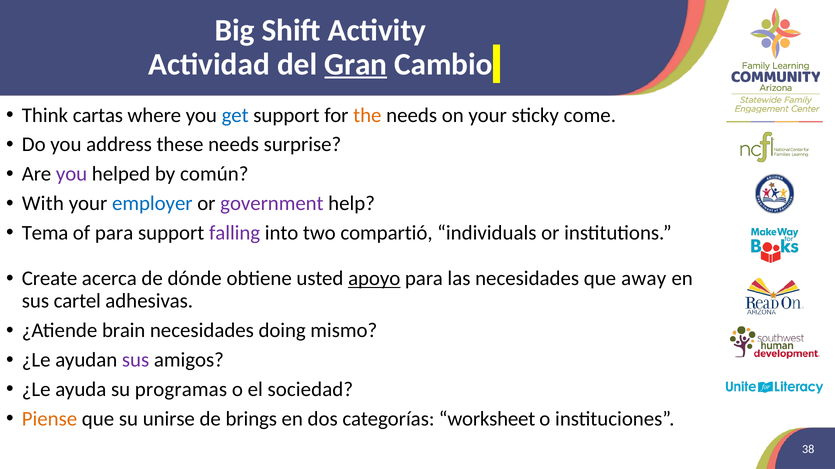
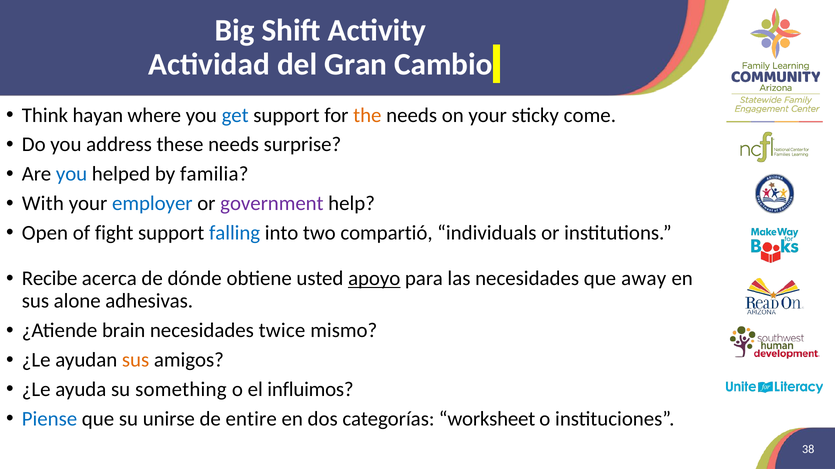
Gran underline: present -> none
cartas: cartas -> hayan
you at (72, 174) colour: purple -> blue
común: común -> familia
Tema: Tema -> Open
of para: para -> fight
falling colour: purple -> blue
Create: Create -> Recibe
cartel: cartel -> alone
doing: doing -> twice
sus at (136, 360) colour: purple -> orange
programas: programas -> something
sociedad: sociedad -> influimos
Piense colour: orange -> blue
brings: brings -> entire
